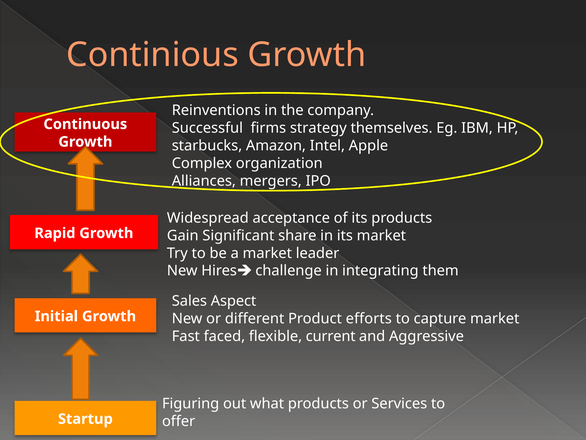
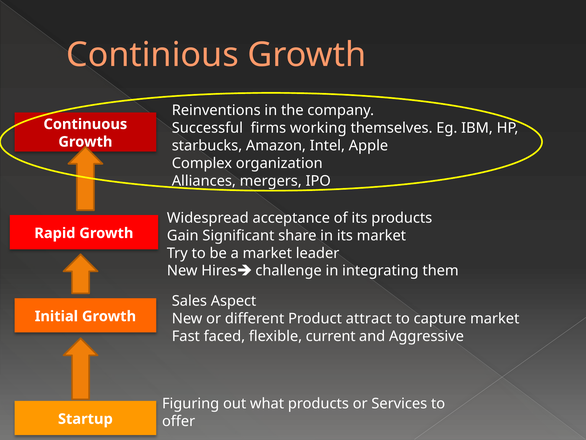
strategy: strategy -> working
efforts: efforts -> attract
